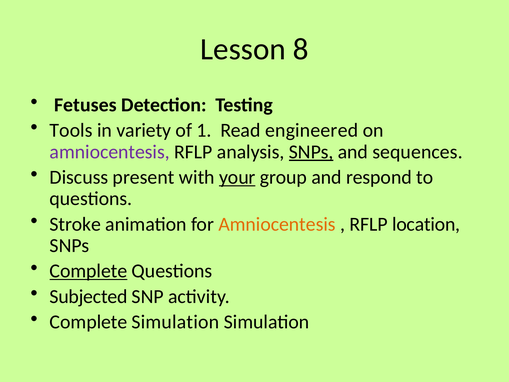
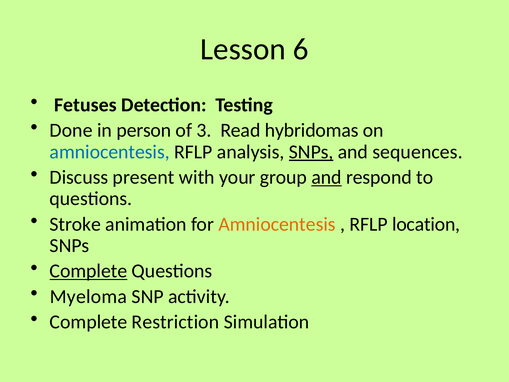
8: 8 -> 6
Tools: Tools -> Done
variety: variety -> person
1: 1 -> 3
engineered: engineered -> hybridomas
amniocentesis at (110, 152) colour: purple -> blue
your underline: present -> none
and at (327, 177) underline: none -> present
Subjected: Subjected -> Myeloma
Complete Simulation: Simulation -> Restriction
